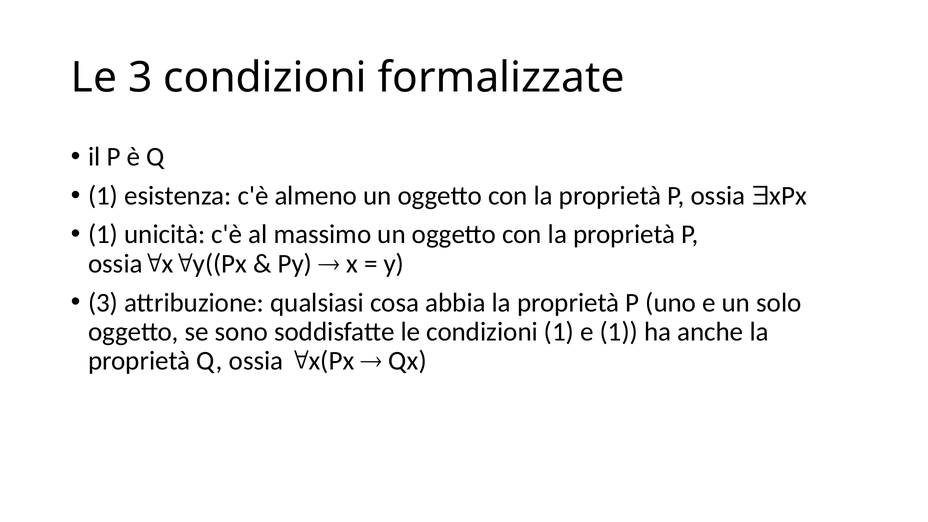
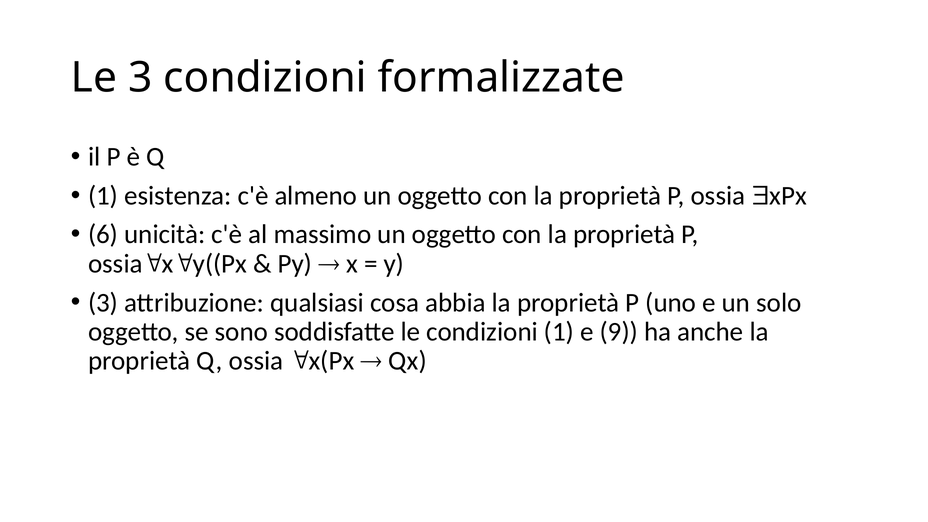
1 at (103, 235): 1 -> 6
e 1: 1 -> 9
